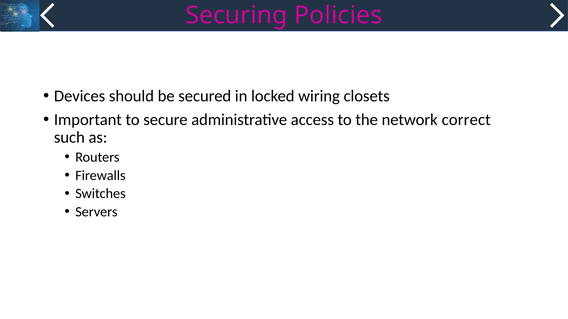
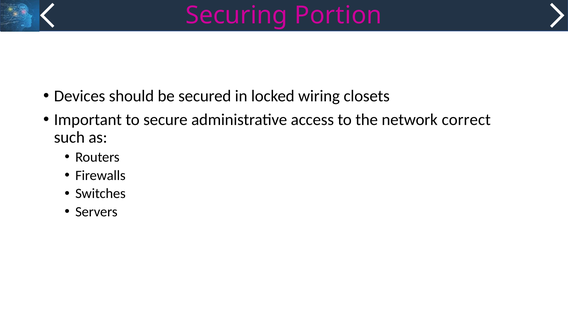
Policies: Policies -> Portion
